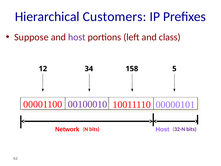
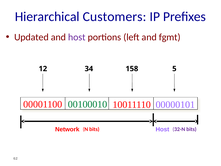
Suppose: Suppose -> Updated
class: class -> fgmt
00100010 colour: purple -> green
